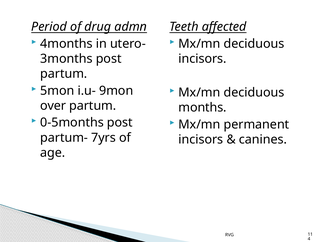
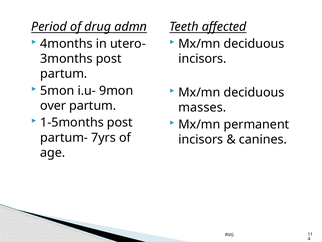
months: months -> masses
0-5months: 0-5months -> 1-5months
